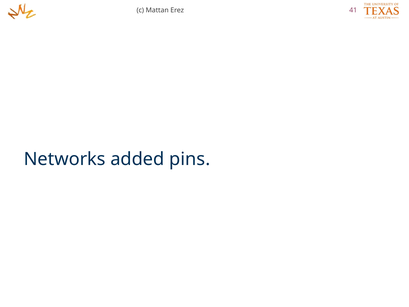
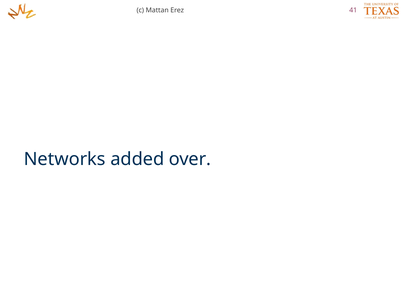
pins: pins -> over
